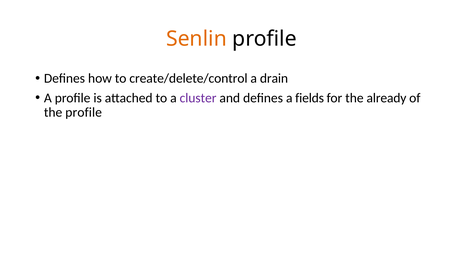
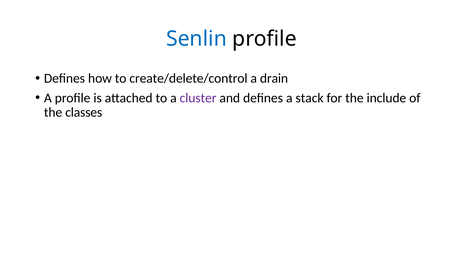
Senlin colour: orange -> blue
fields: fields -> stack
already: already -> include
the profile: profile -> classes
